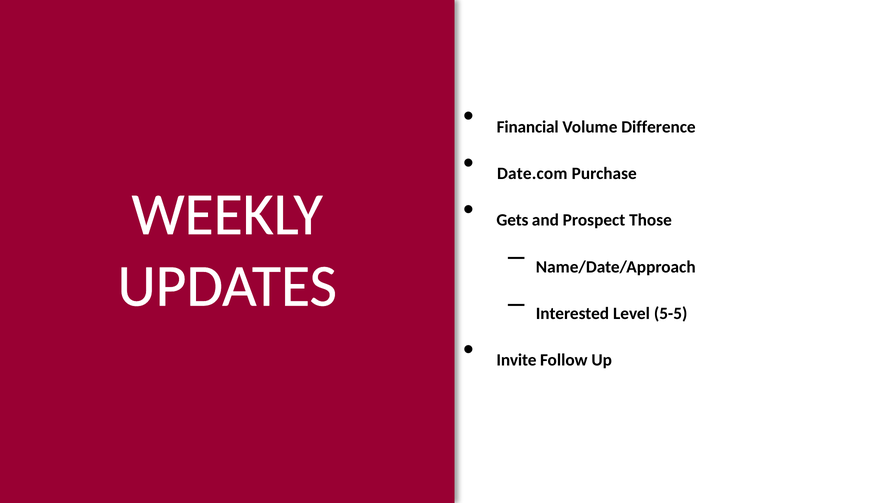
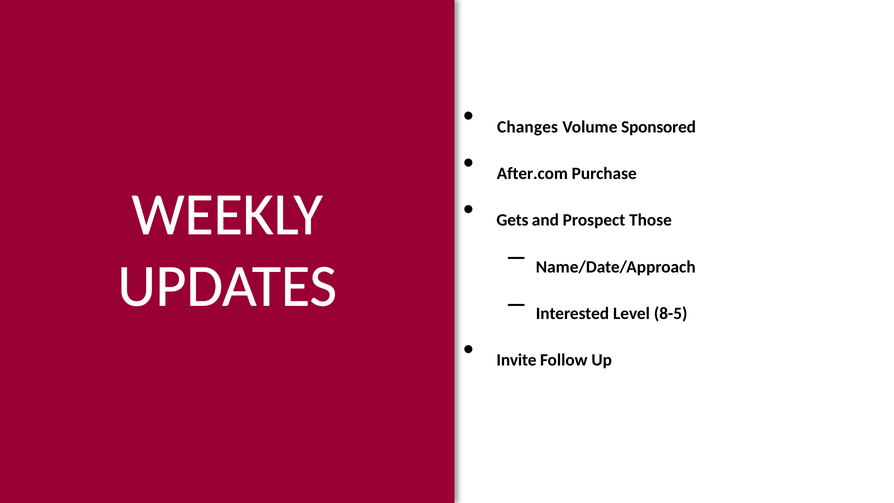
Financial: Financial -> Changes
Difference: Difference -> Sponsored
Date.com: Date.com -> After.com
5-5: 5-5 -> 8-5
